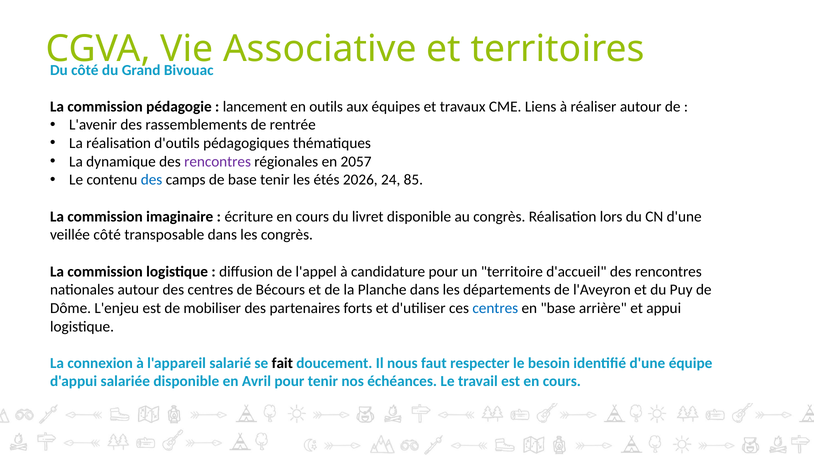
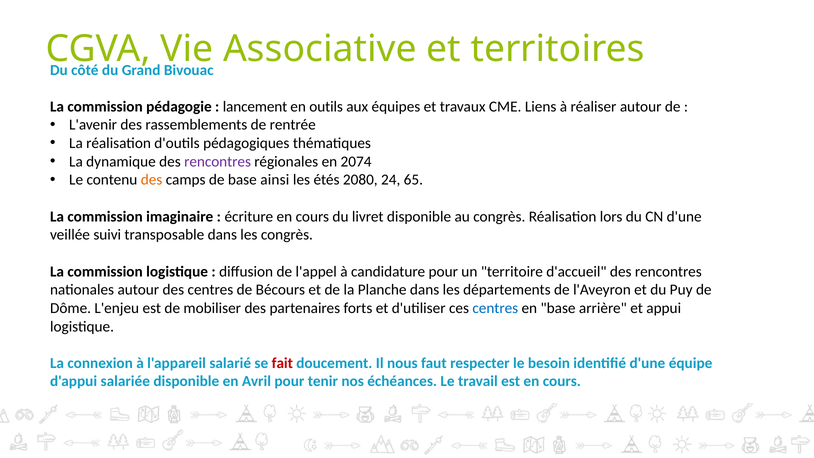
2057: 2057 -> 2074
des at (152, 180) colour: blue -> orange
base tenir: tenir -> ainsi
2026: 2026 -> 2080
85: 85 -> 65
veillée côté: côté -> suivi
fait colour: black -> red
